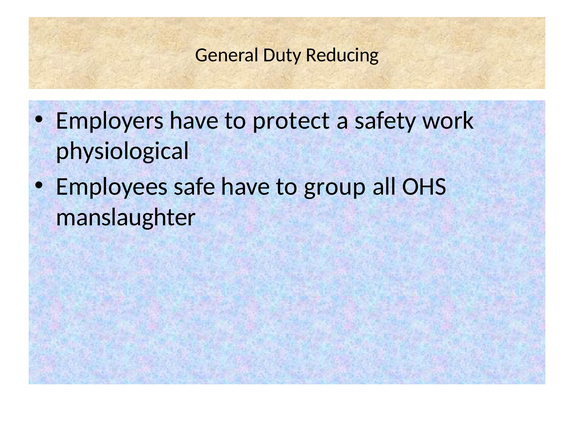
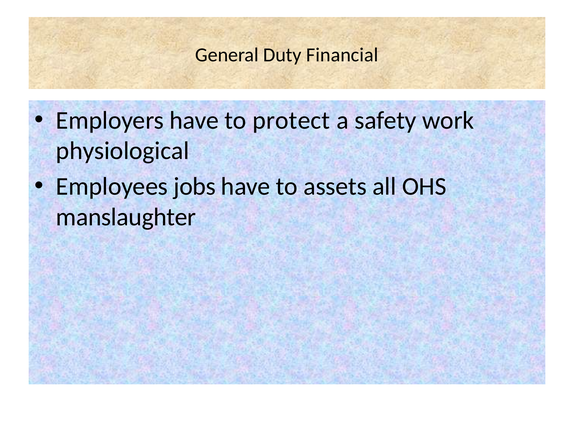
Reducing: Reducing -> Financial
safe: safe -> jobs
group: group -> assets
